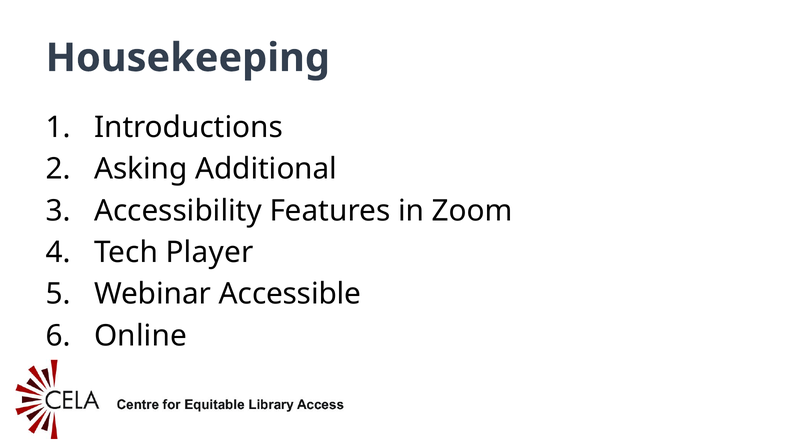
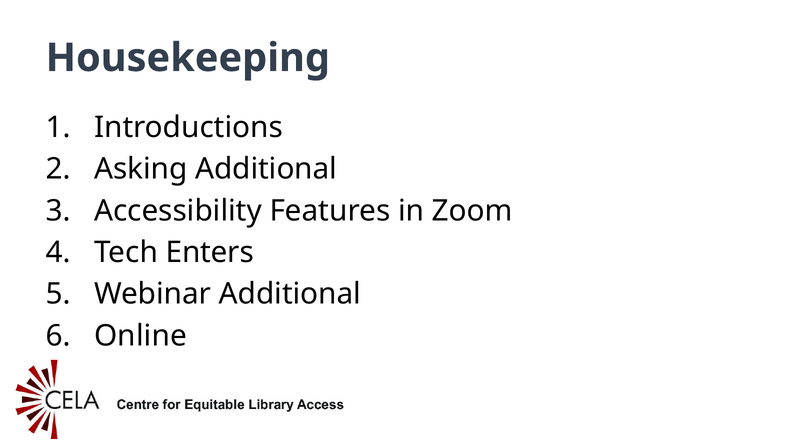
Player: Player -> Enters
Webinar Accessible: Accessible -> Additional
